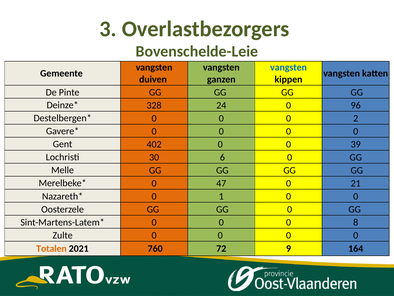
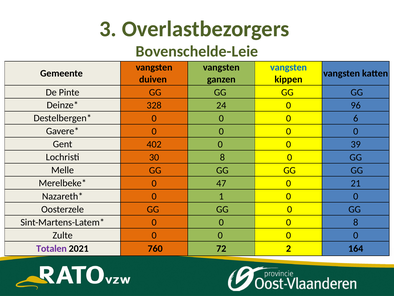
2: 2 -> 6
30 6: 6 -> 8
Totalen colour: orange -> purple
9: 9 -> 2
